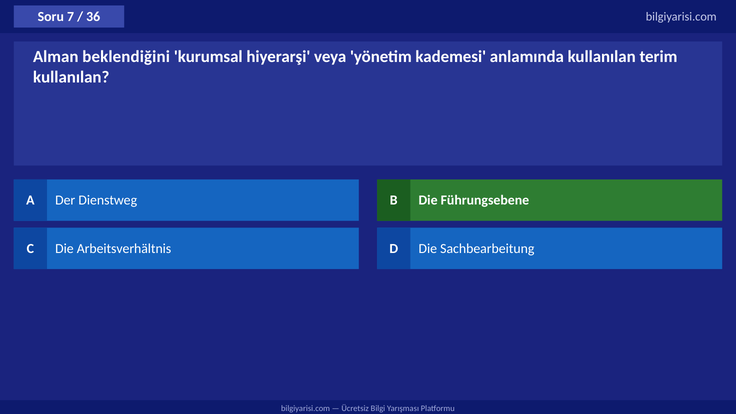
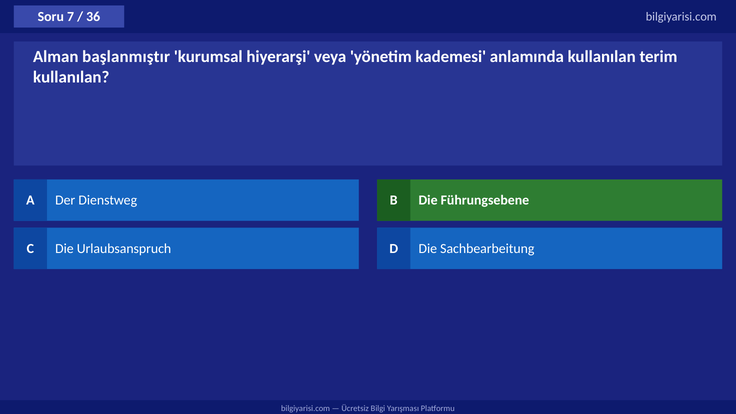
beklendiğini: beklendiğini -> başlanmıştır
Arbeitsverhältnis: Arbeitsverhältnis -> Urlaubsanspruch
